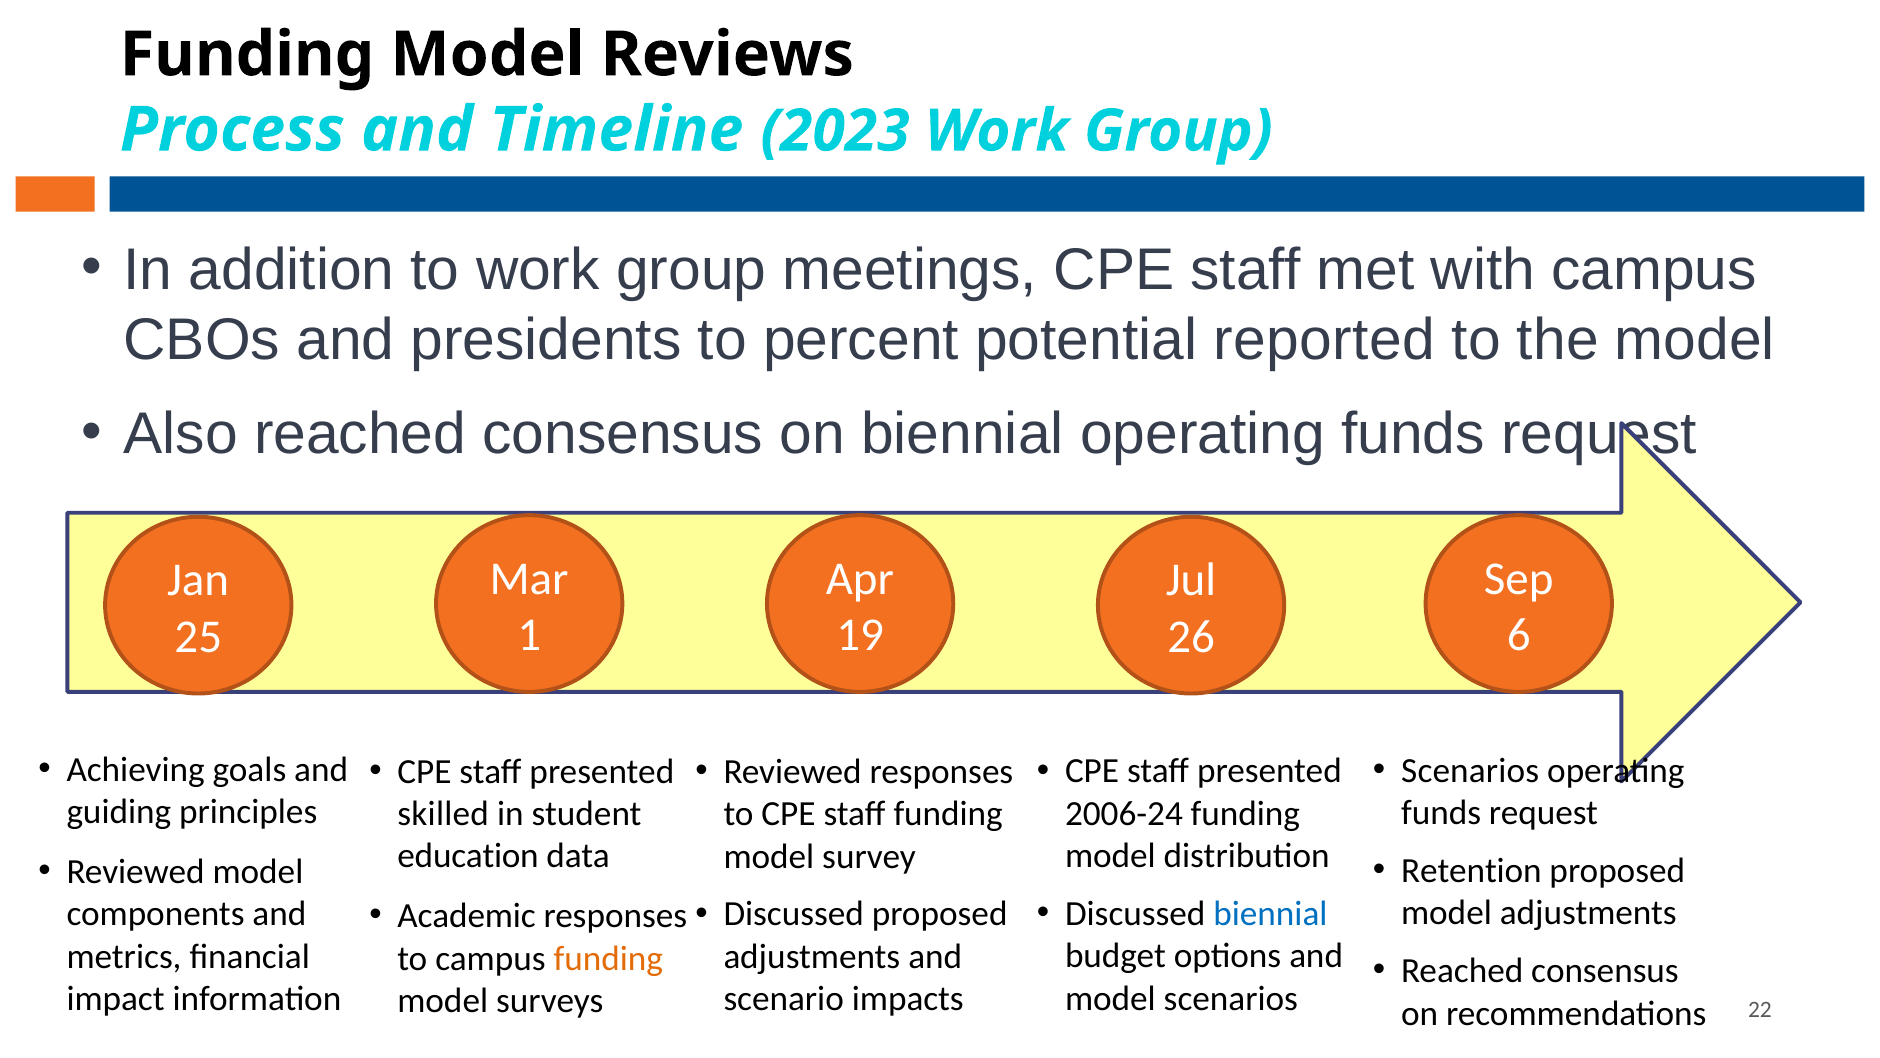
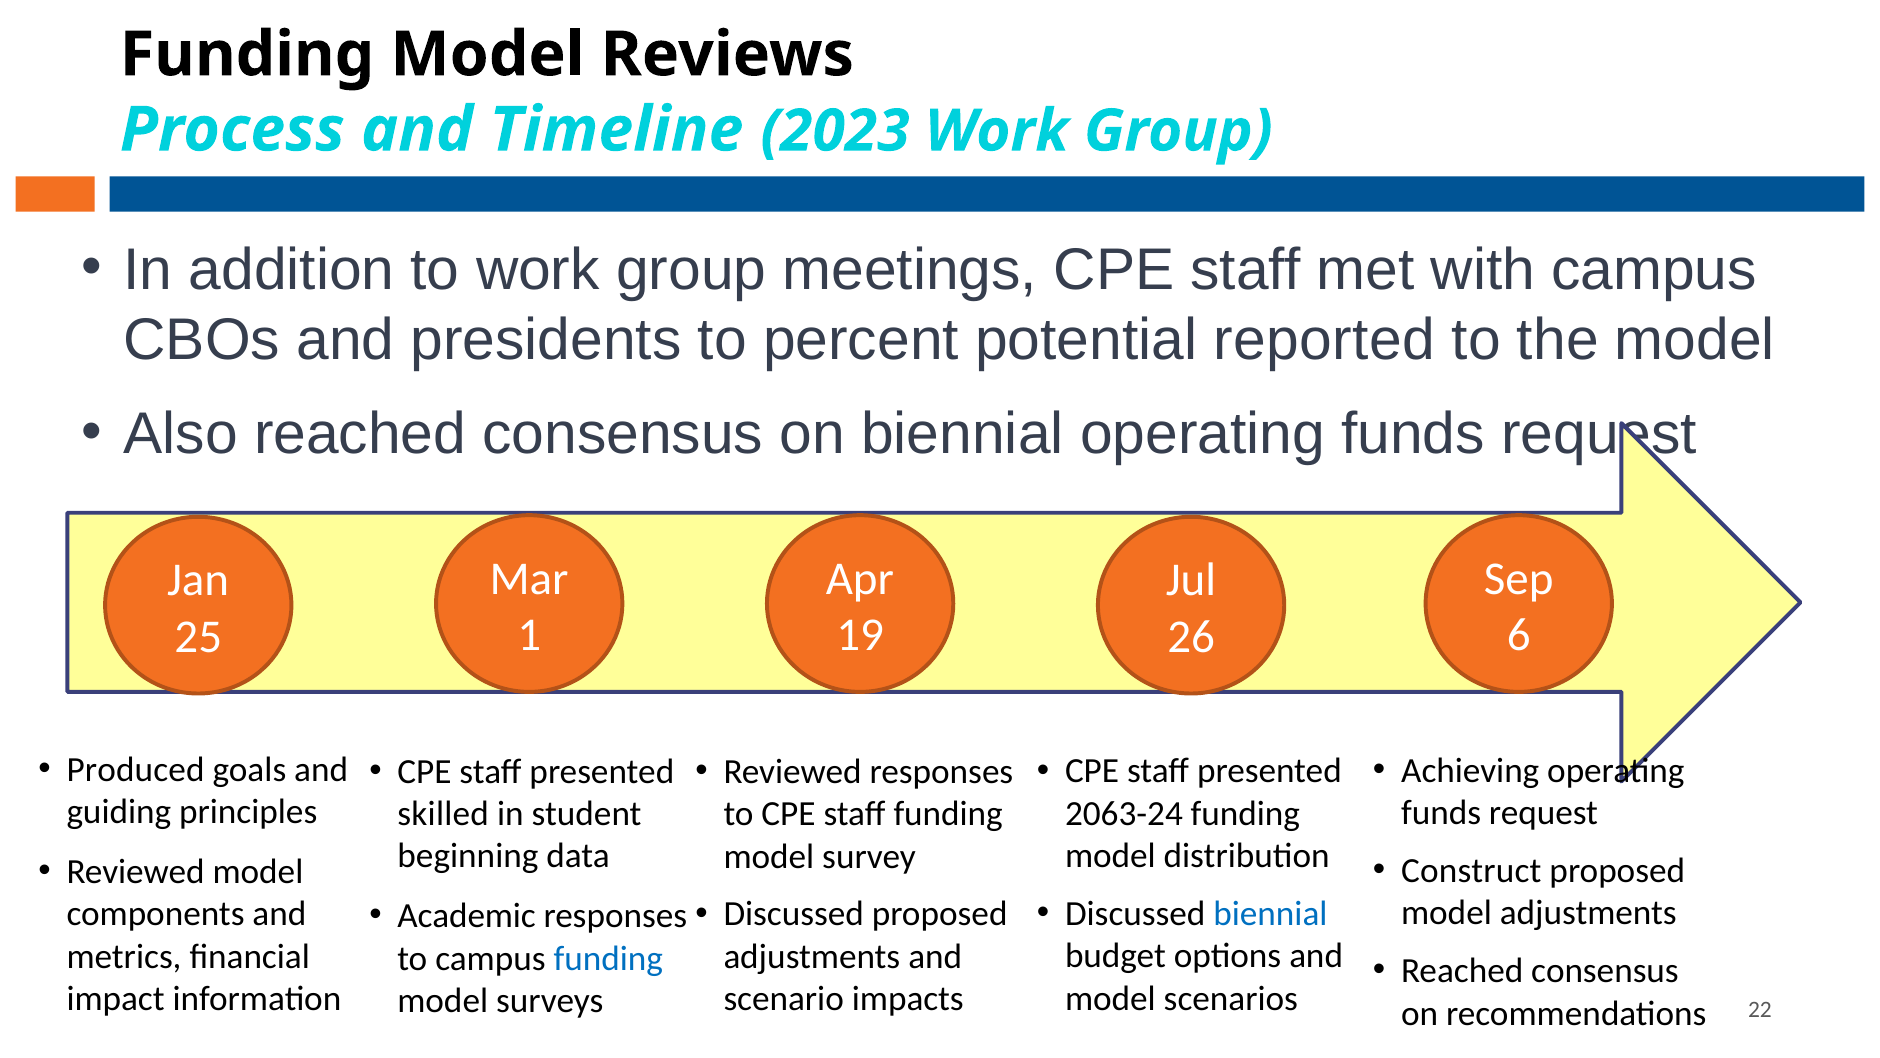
Achieving: Achieving -> Produced
Scenarios at (1470, 770): Scenarios -> Achieving
2006-24: 2006-24 -> 2063-24
education: education -> beginning
Retention: Retention -> Construct
funding at (608, 958) colour: orange -> blue
